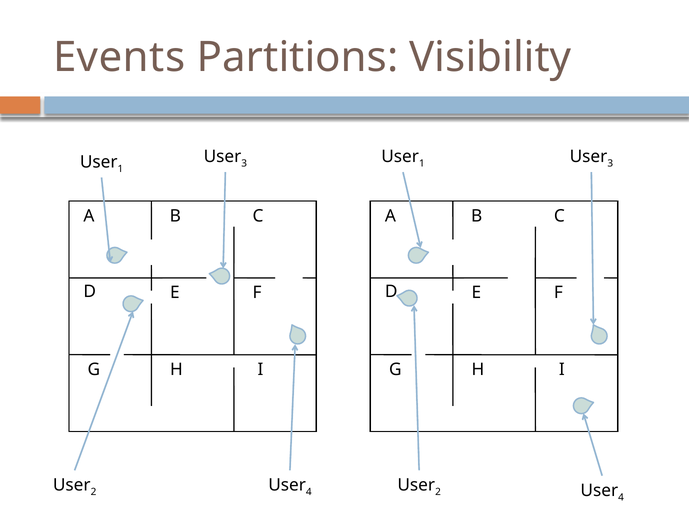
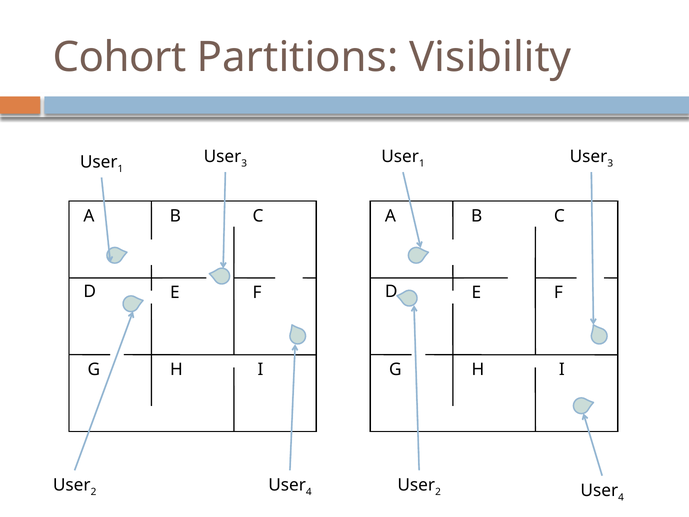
Events: Events -> Cohort
